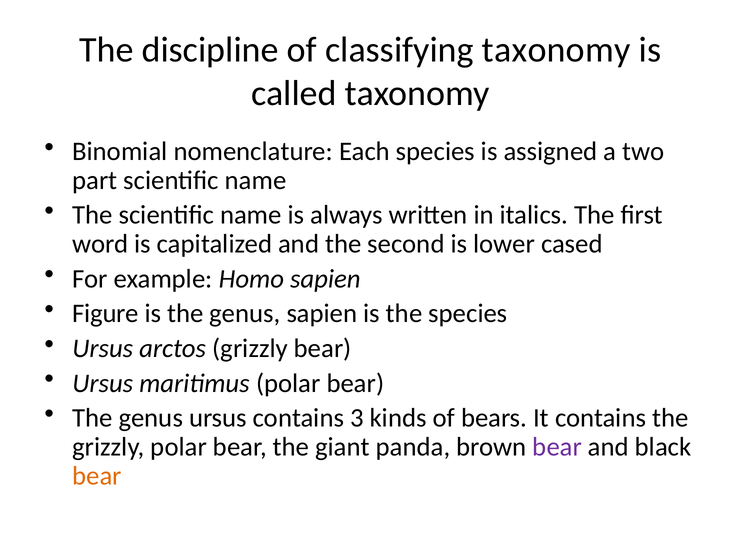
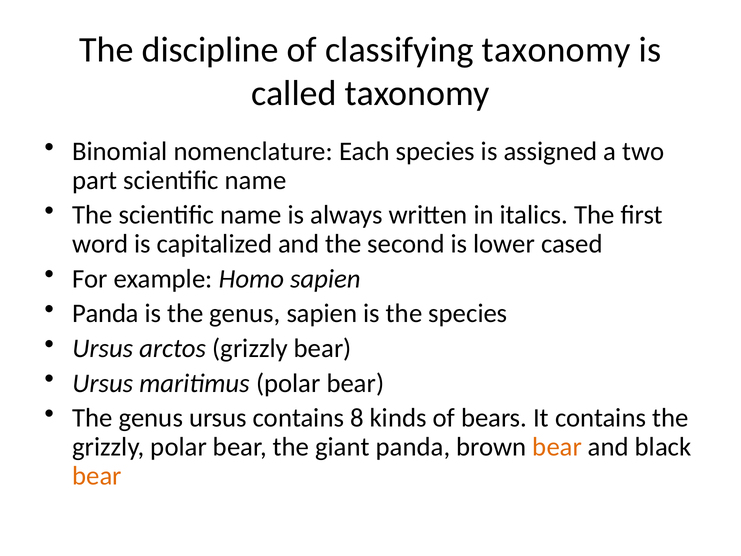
Figure at (105, 313): Figure -> Panda
3: 3 -> 8
bear at (557, 447) colour: purple -> orange
